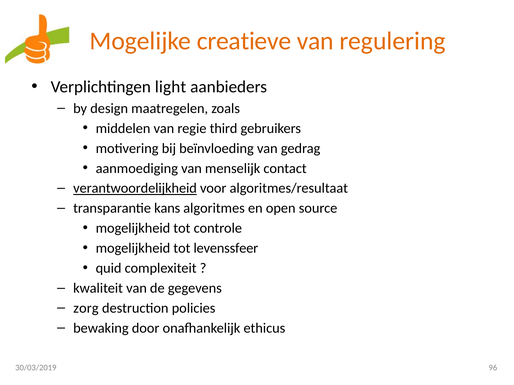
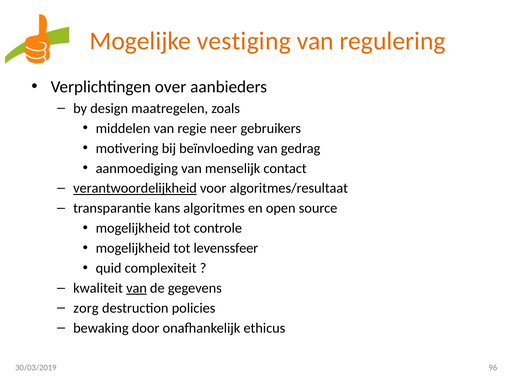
creatieve: creatieve -> vestiging
light: light -> over
third: third -> neer
van at (137, 288) underline: none -> present
